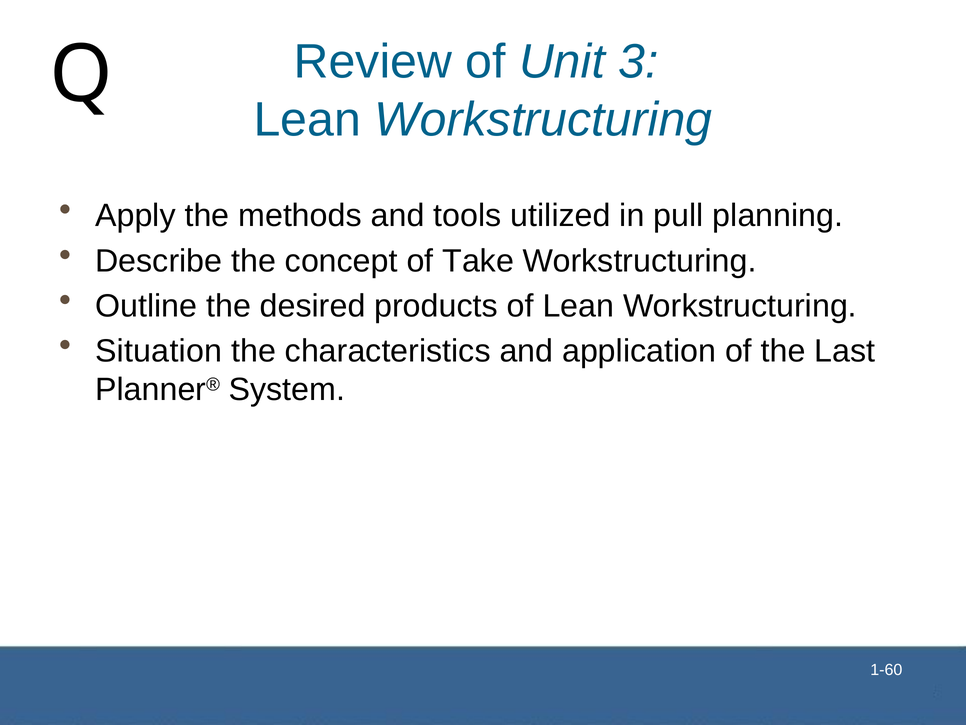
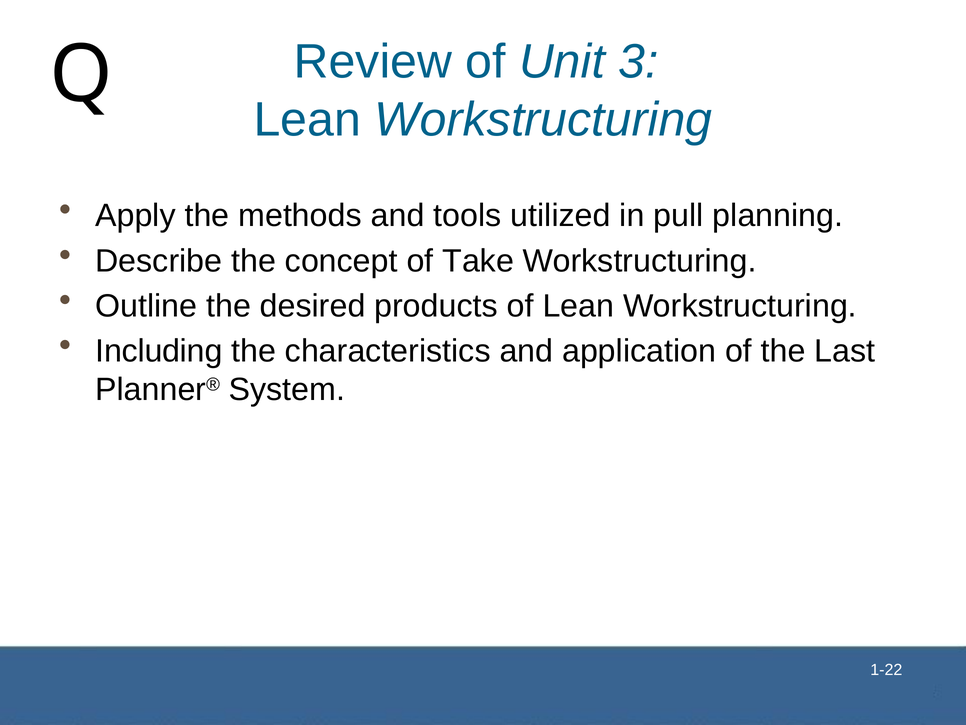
Situation: Situation -> Including
1-60: 1-60 -> 1-22
